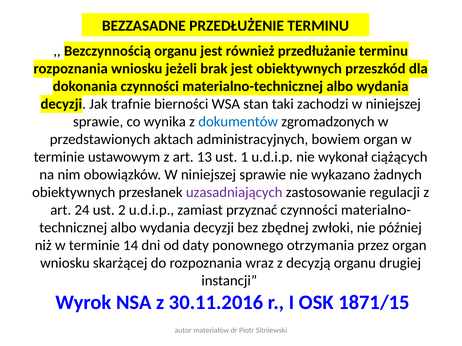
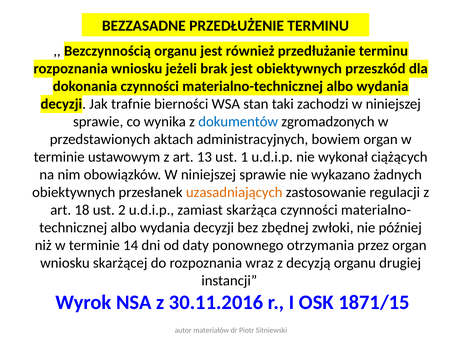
uzasadniających colour: purple -> orange
24: 24 -> 18
przyznać: przyznać -> skarżąca
